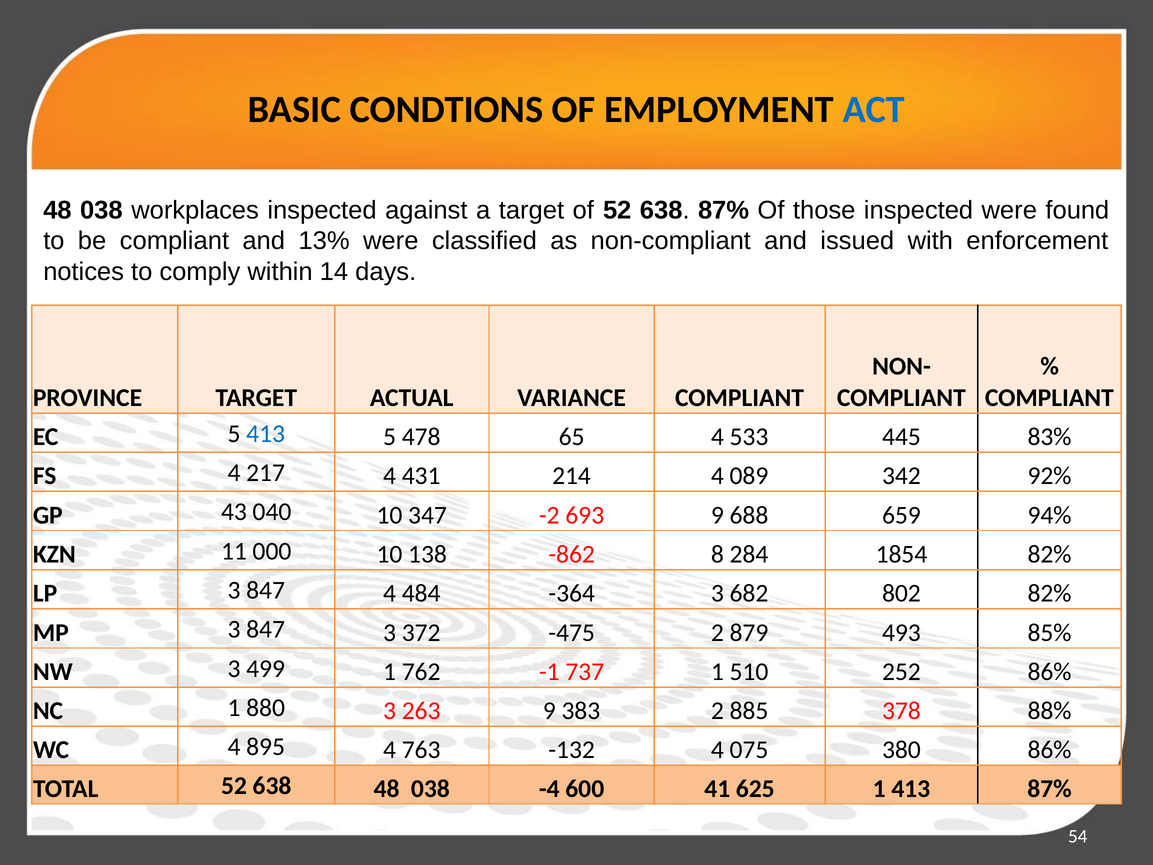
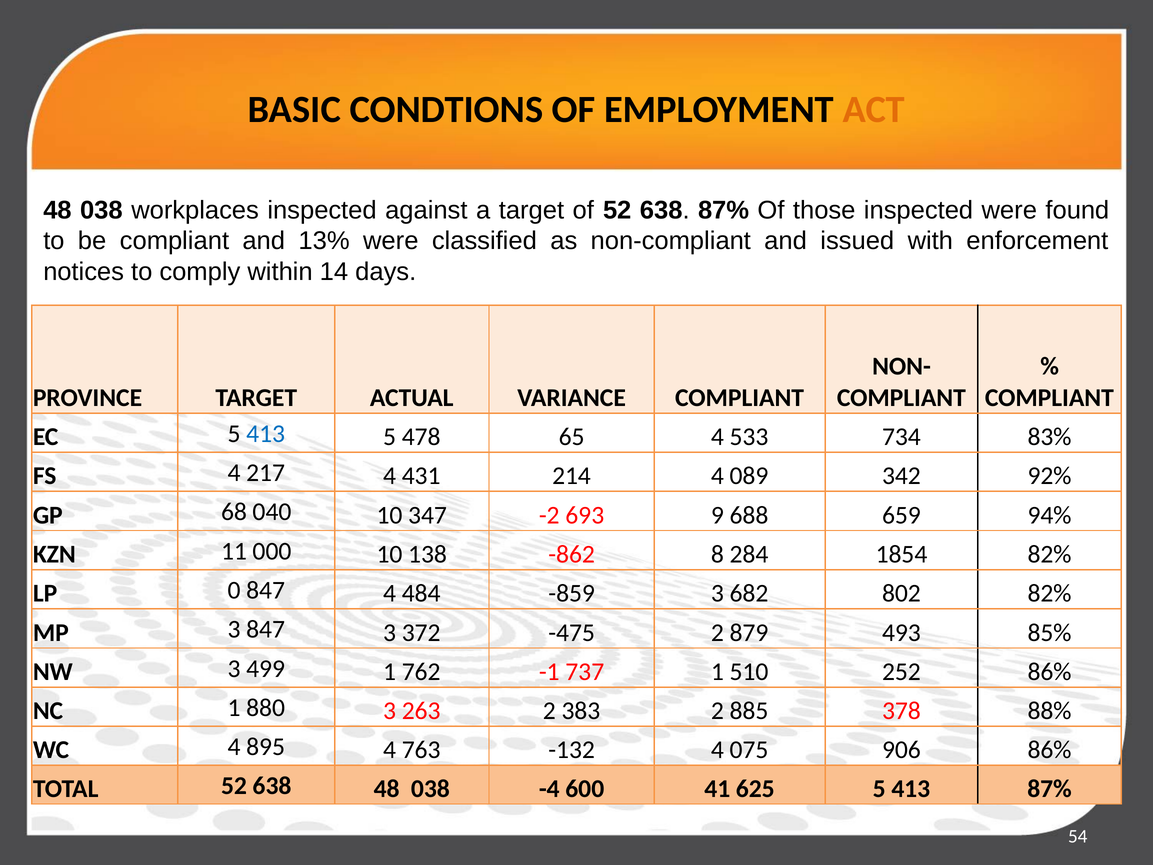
ACT colour: blue -> orange
445: 445 -> 734
43: 43 -> 68
LP 3: 3 -> 0
-364: -364 -> -859
263 9: 9 -> 2
380: 380 -> 906
625 1: 1 -> 5
